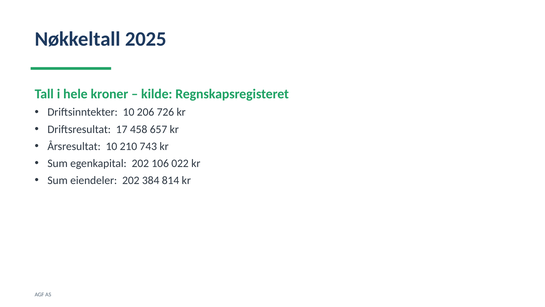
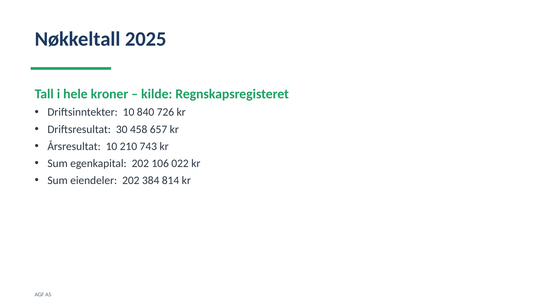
206: 206 -> 840
17: 17 -> 30
